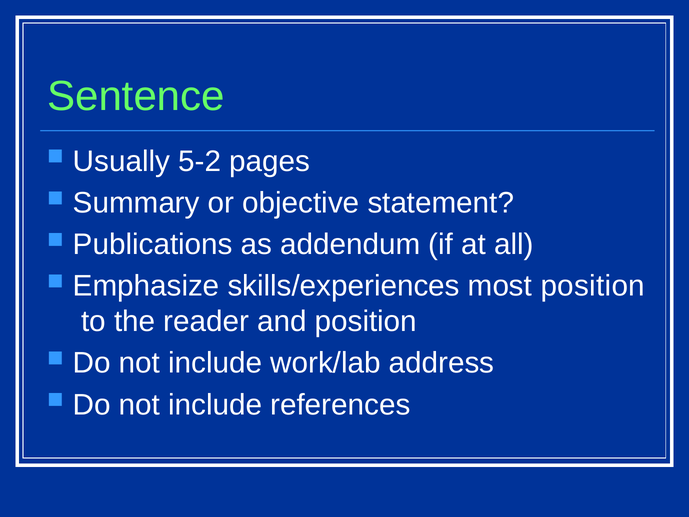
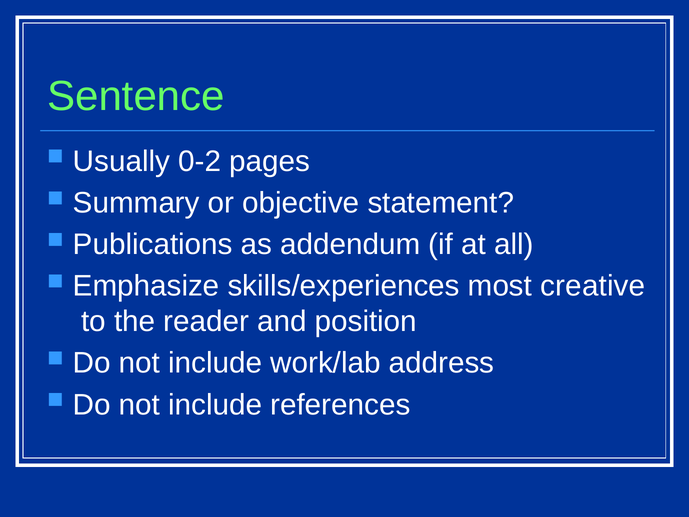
5-2: 5-2 -> 0-2
most position: position -> creative
